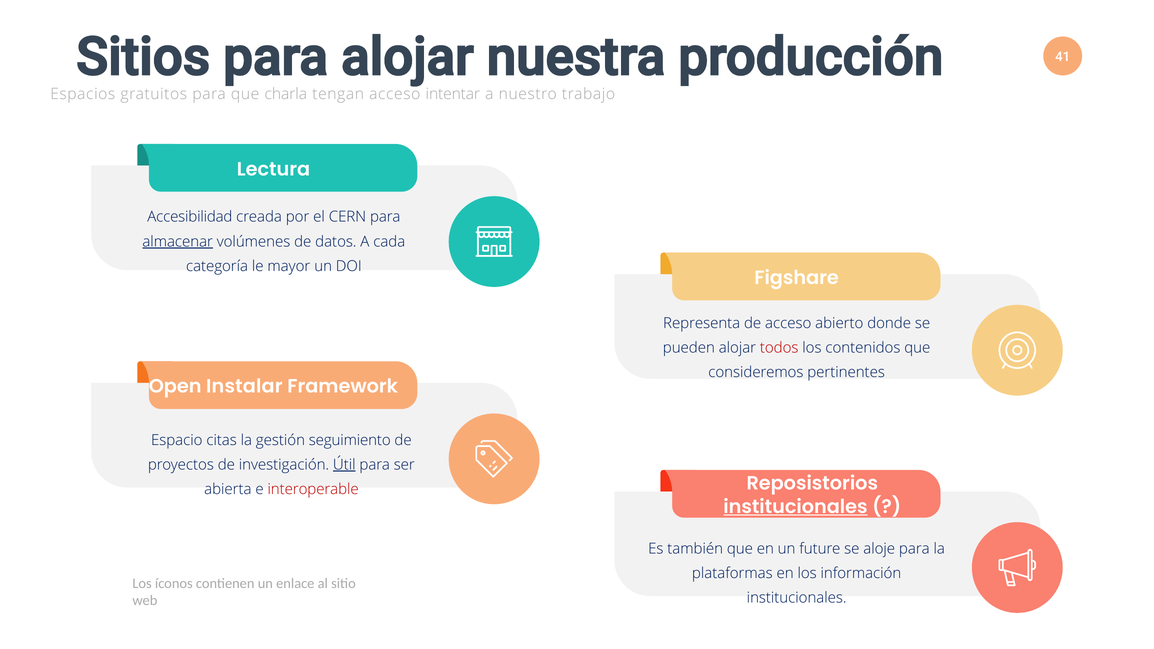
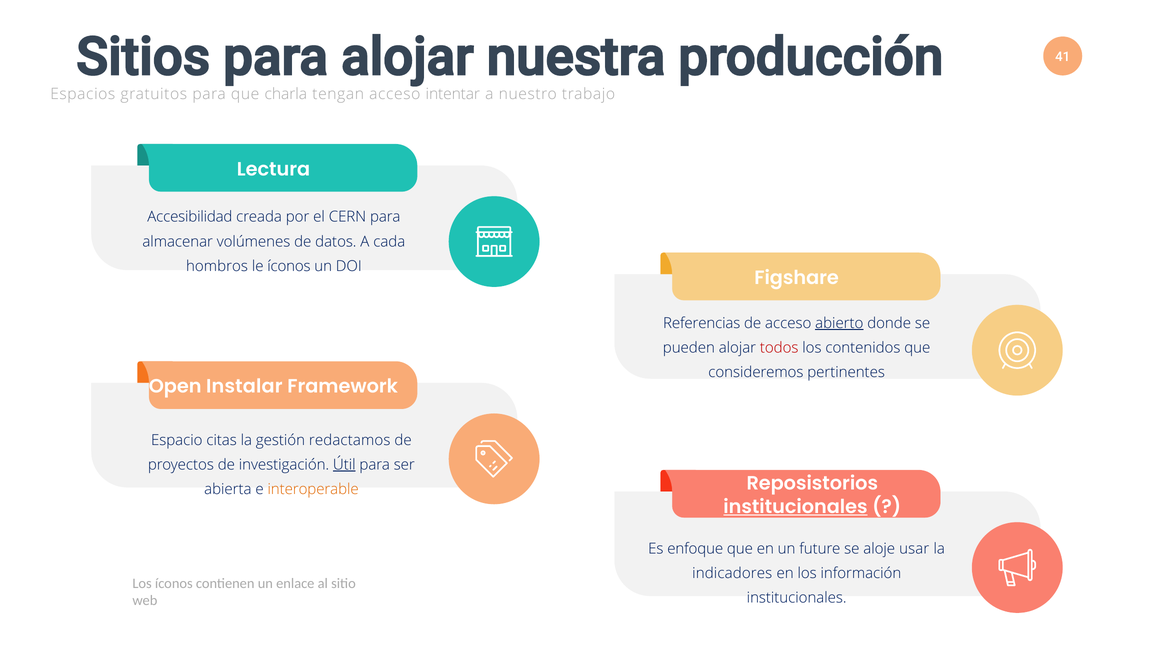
almacenar underline: present -> none
categoría: categoría -> hombros
le mayor: mayor -> íconos
Representa: Representa -> Referencias
abierto underline: none -> present
seguimiento: seguimiento -> redactamos
interoperable colour: red -> orange
también: también -> enfoque
aloje para: para -> usar
plataformas: plataformas -> indicadores
